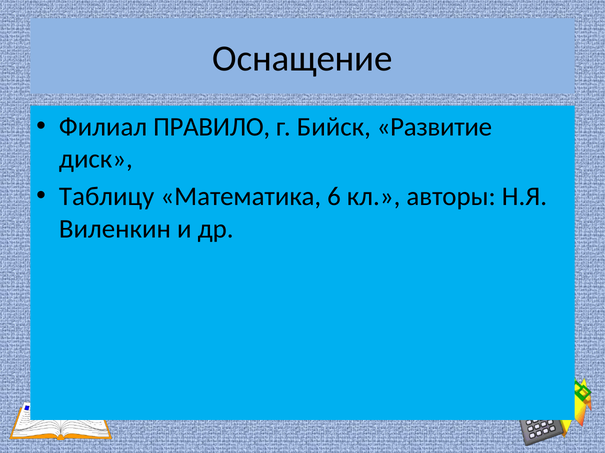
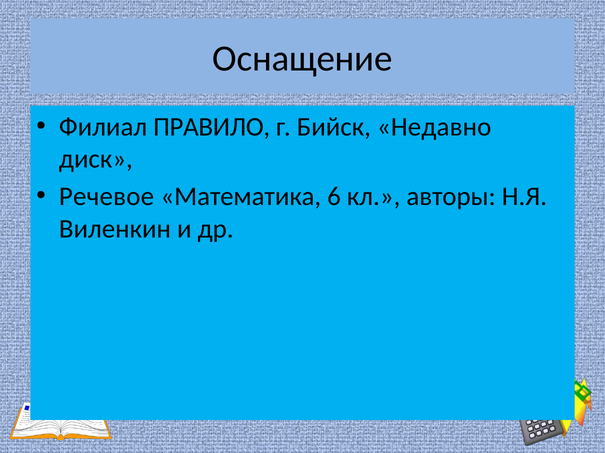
Развитие: Развитие -> Недавно
Таблицу: Таблицу -> Речевое
